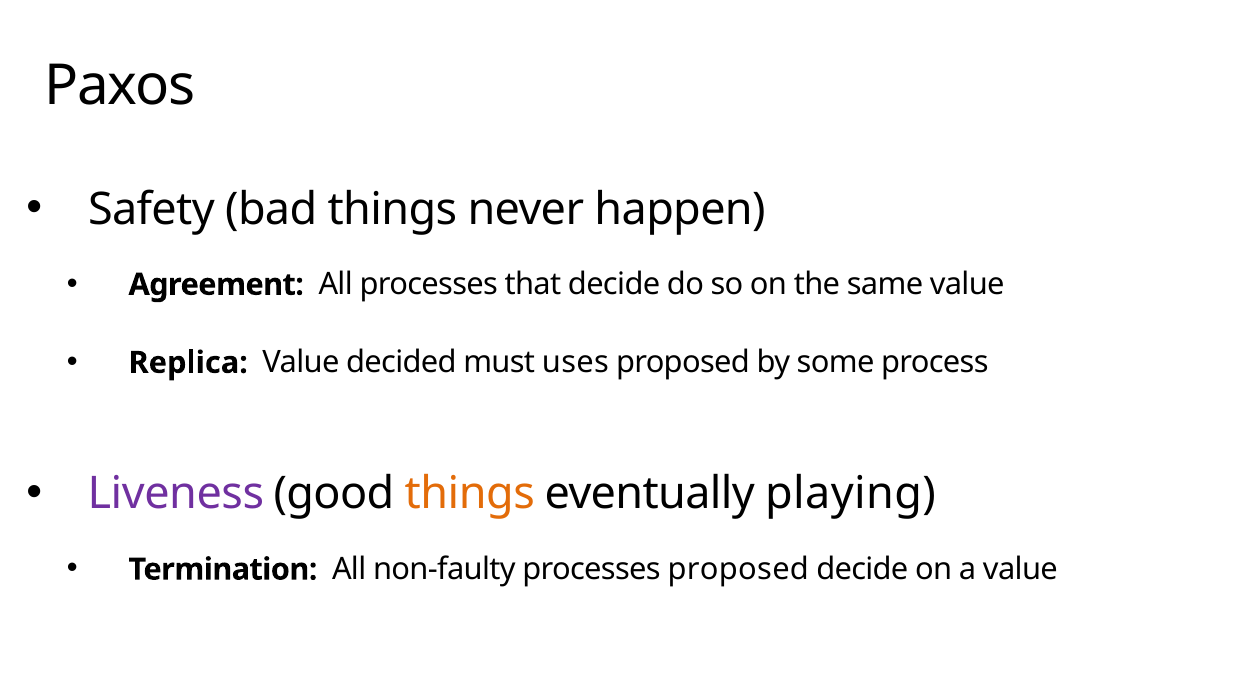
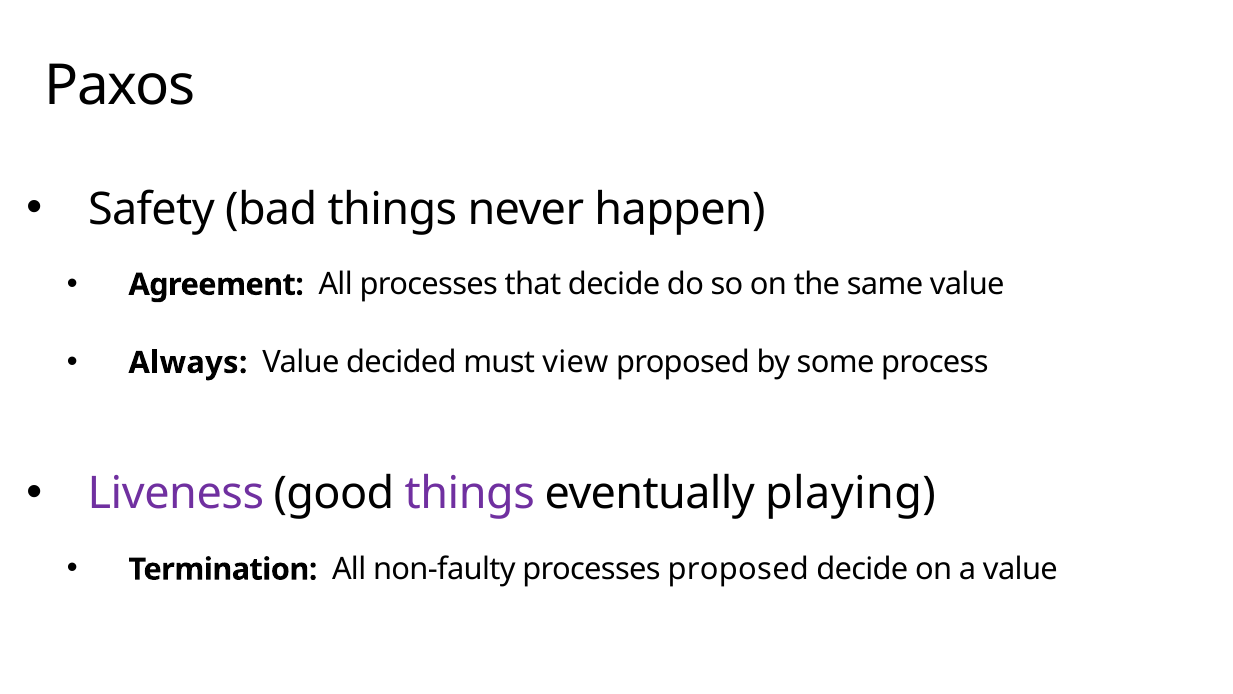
Replica: Replica -> Always
uses: uses -> view
things at (470, 494) colour: orange -> purple
